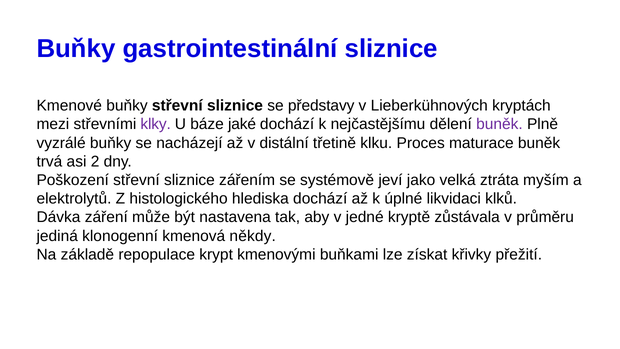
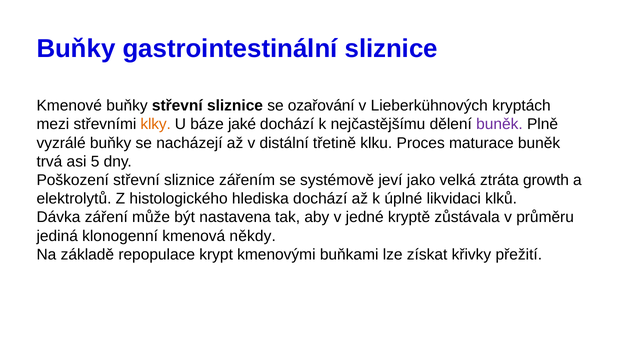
představy: představy -> ozařování
klky colour: purple -> orange
2: 2 -> 5
myším: myším -> growth
